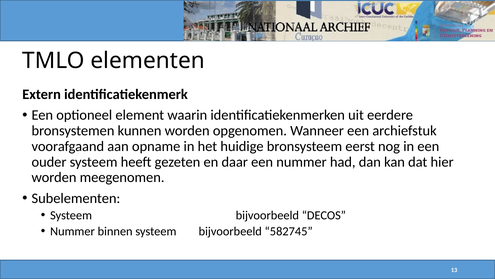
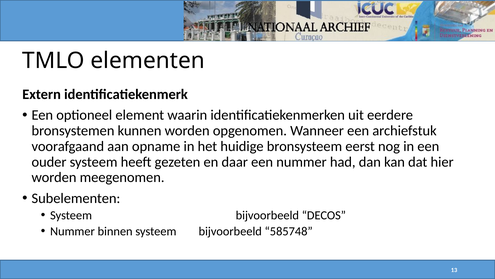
582745: 582745 -> 585748
